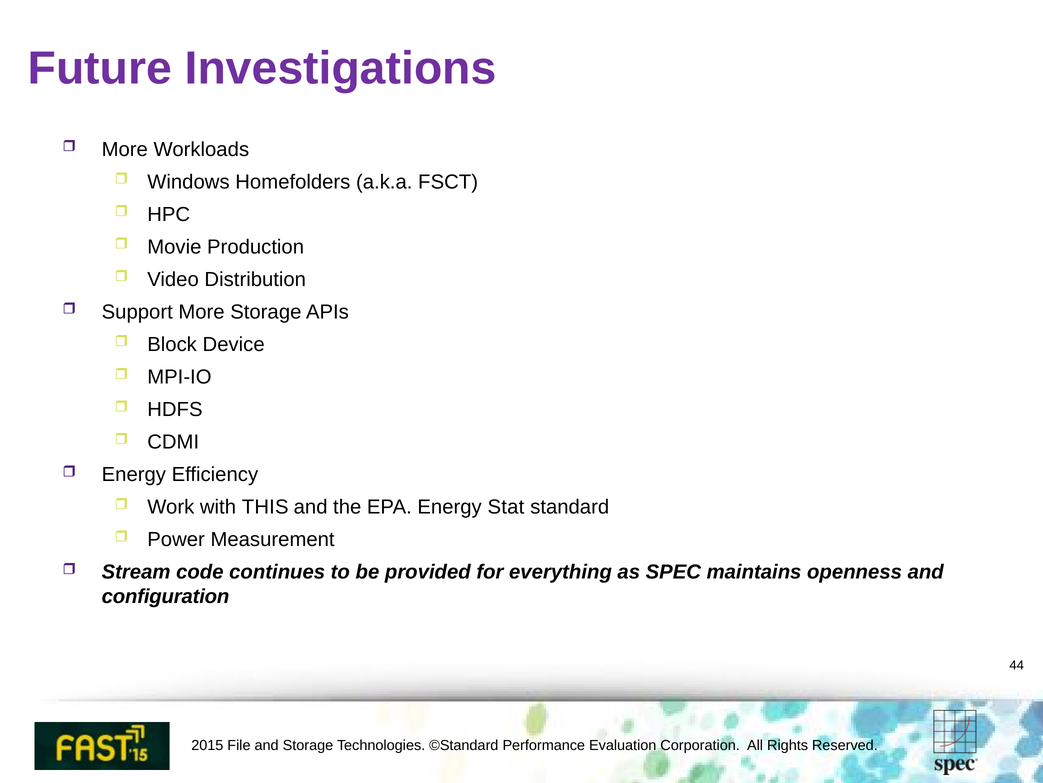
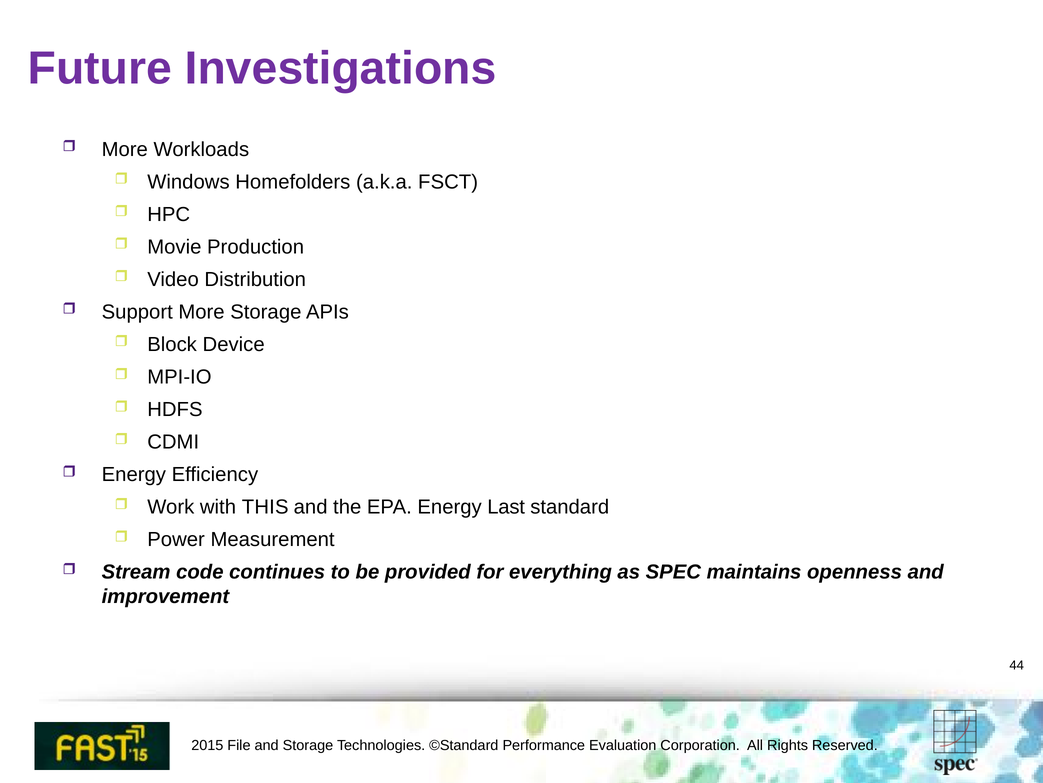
Stat: Stat -> Last
configuration: configuration -> improvement
